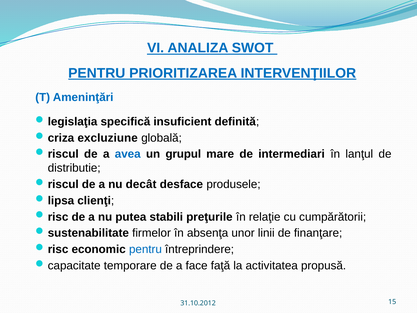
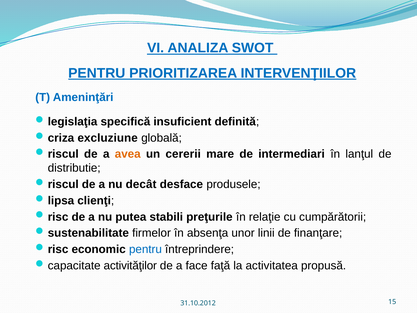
avea colour: blue -> orange
grupul: grupul -> cererii
temporare: temporare -> activităţilor
